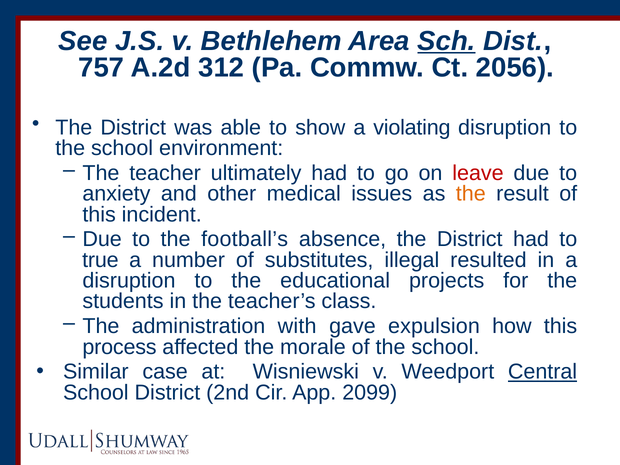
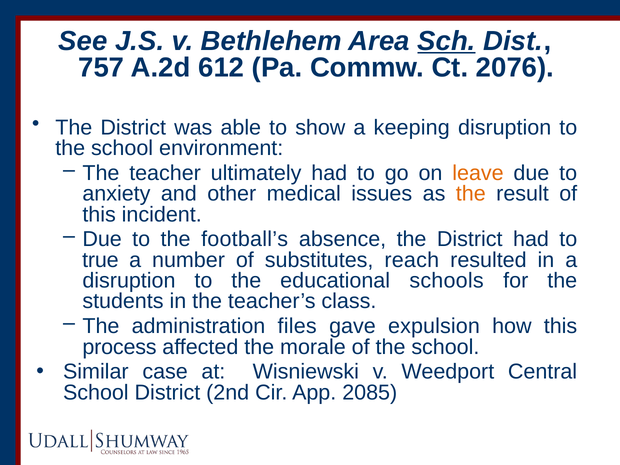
312: 312 -> 612
2056: 2056 -> 2076
violating: violating -> keeping
leave colour: red -> orange
illegal: illegal -> reach
projects: projects -> schools
with: with -> files
Central underline: present -> none
2099: 2099 -> 2085
